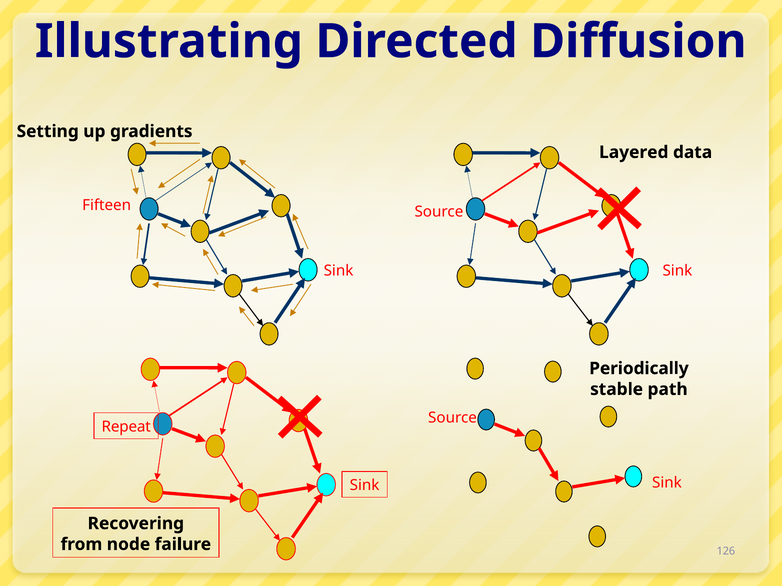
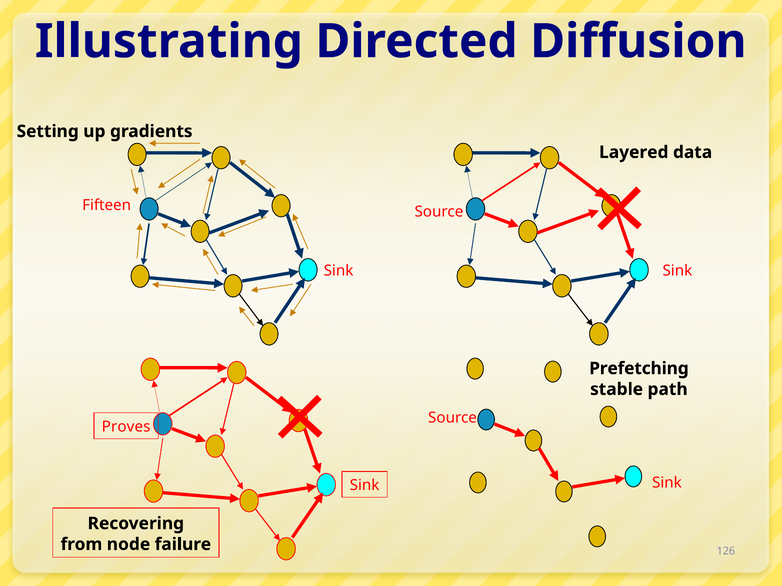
Periodically: Periodically -> Prefetching
Repeat: Repeat -> Proves
